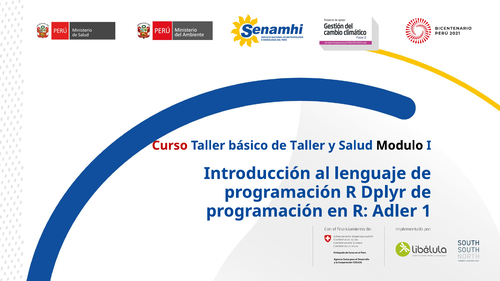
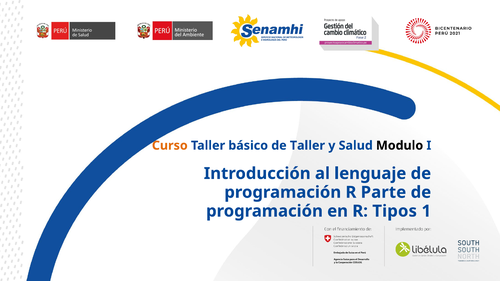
Curso colour: red -> orange
Dplyr: Dplyr -> Parte
Adler: Adler -> Tipos
